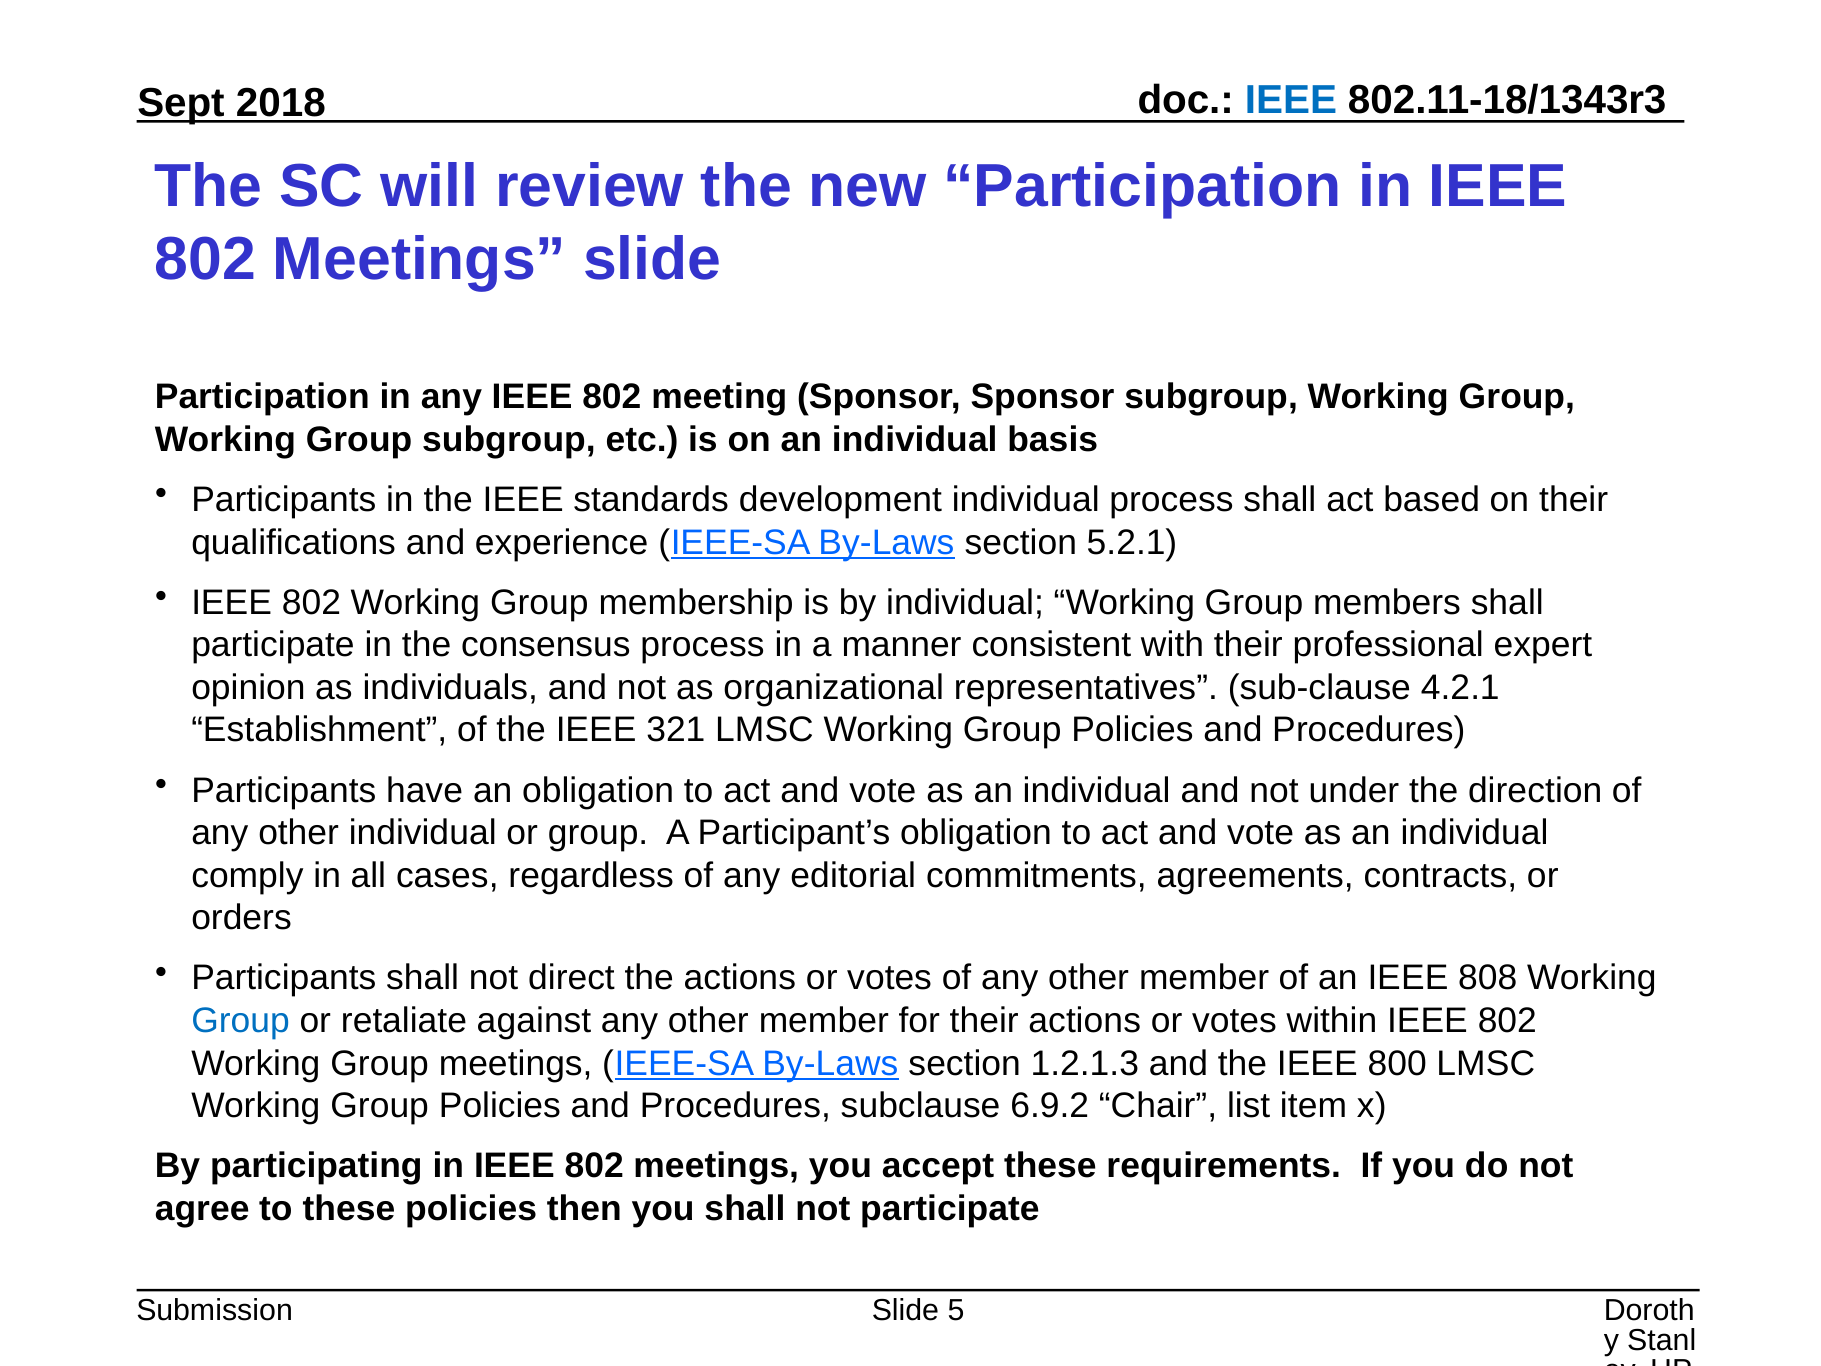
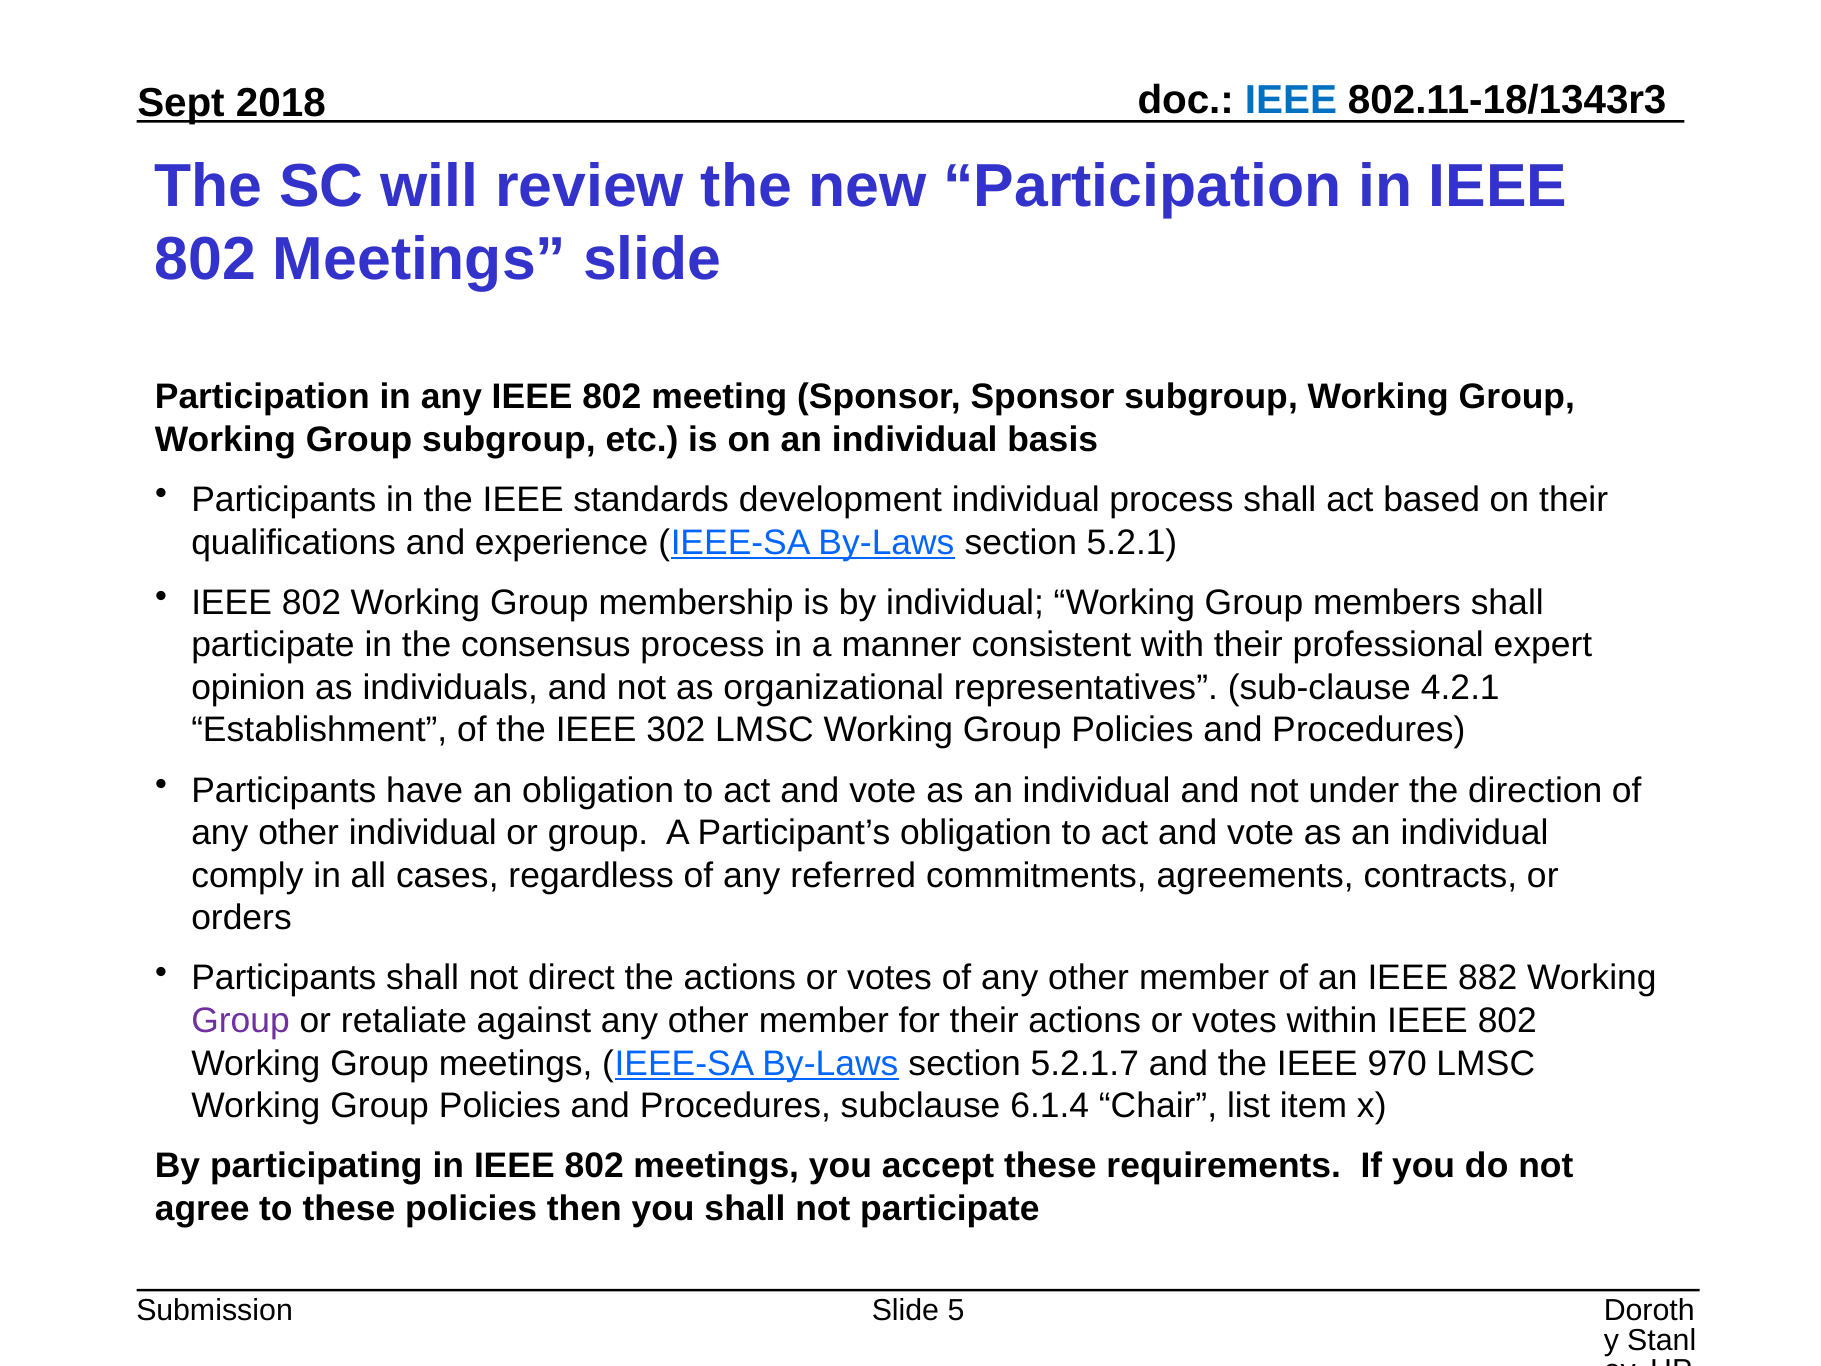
321: 321 -> 302
editorial: editorial -> referred
808: 808 -> 882
Group at (241, 1021) colour: blue -> purple
1.2.1.3: 1.2.1.3 -> 5.2.1.7
800: 800 -> 970
6.9.2: 6.9.2 -> 6.1.4
